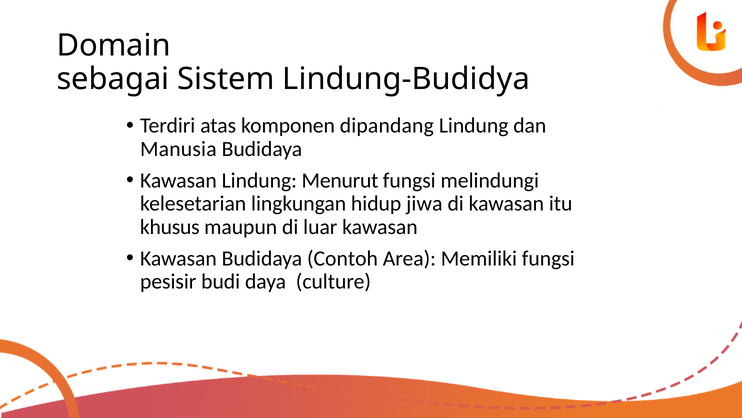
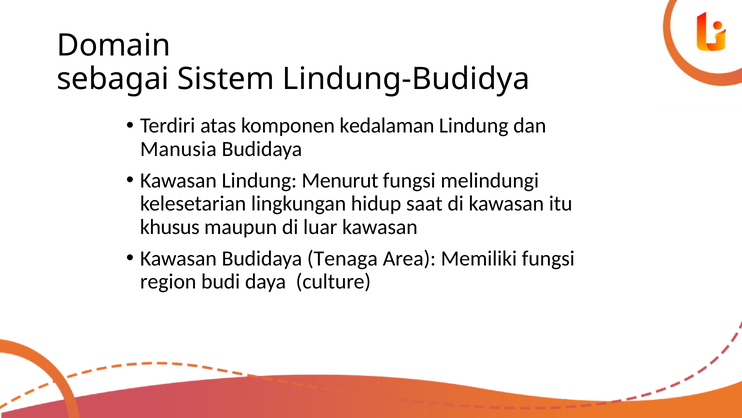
dipandang: dipandang -> kedalaman
jiwa: jiwa -> saat
Contoh: Contoh -> Tenaga
pesisir: pesisir -> region
